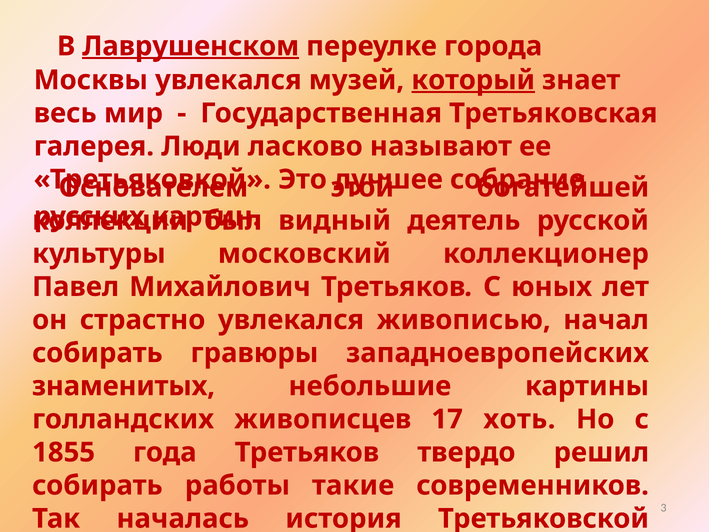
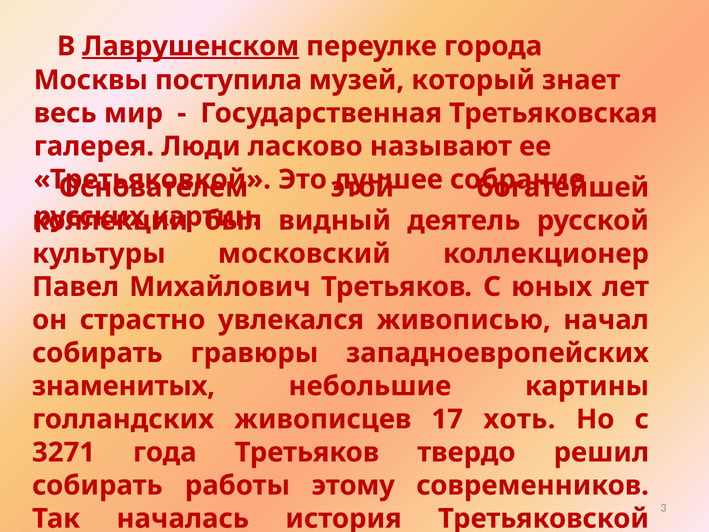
Москвы увлекался: увлекался -> поступила
который underline: present -> none
1855: 1855 -> 3271
такие: такие -> этому
